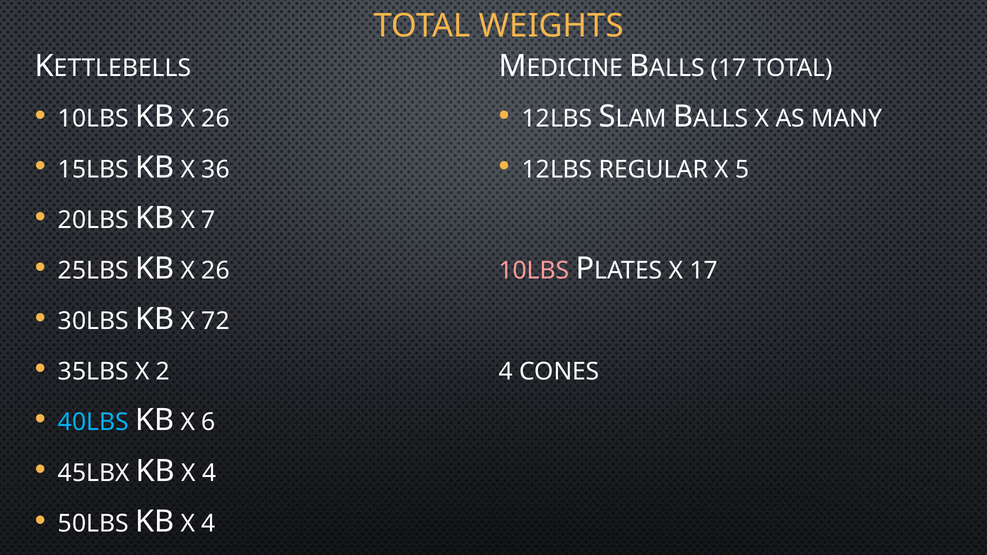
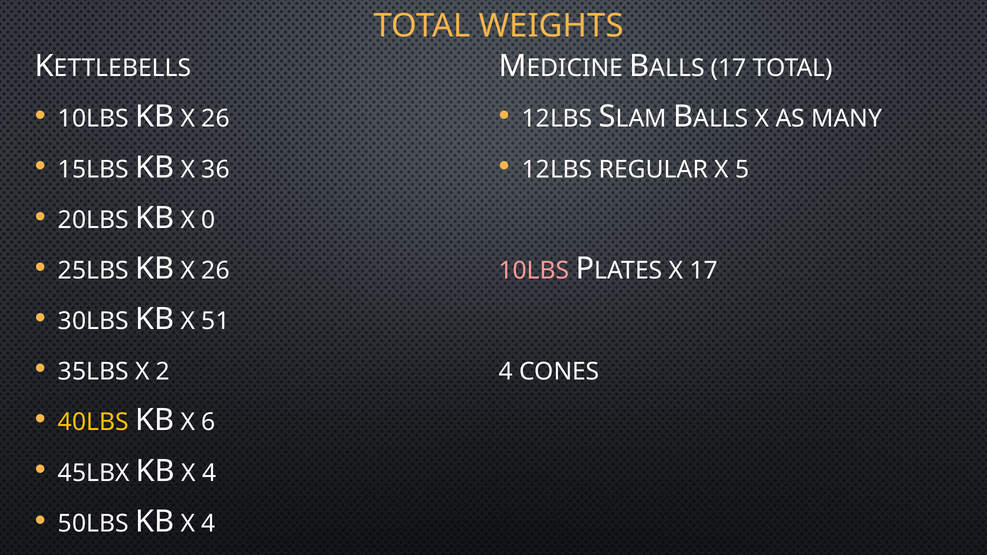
7: 7 -> 0
72: 72 -> 51
40LBS colour: light blue -> yellow
